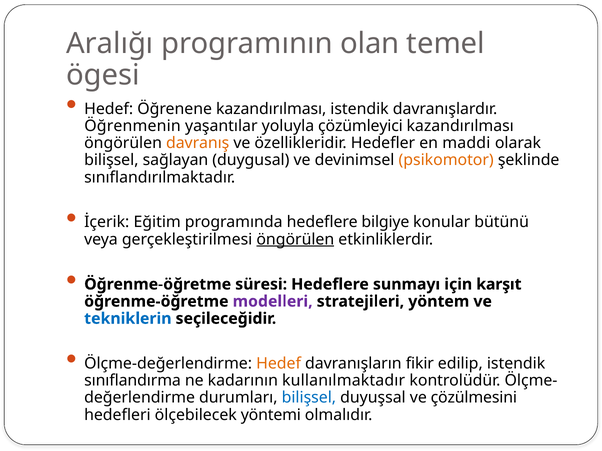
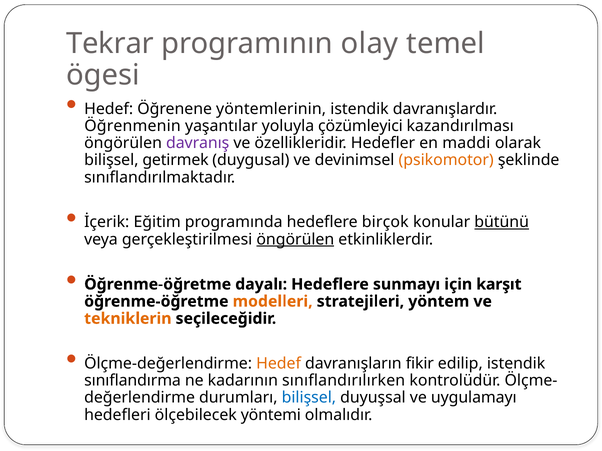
Aralığı: Aralığı -> Tekrar
olan: olan -> olay
Öğrenene kazandırılması: kazandırılması -> yöntemlerinin
davranış colour: orange -> purple
sağlayan: sağlayan -> getirmek
bilgiye: bilgiye -> birçok
bütünü underline: none -> present
süresi: süresi -> dayalı
modelleri colour: purple -> orange
tekniklerin colour: blue -> orange
kullanılmaktadır: kullanılmaktadır -> sınıflandırılırken
çözülmesini: çözülmesini -> uygulamayı
